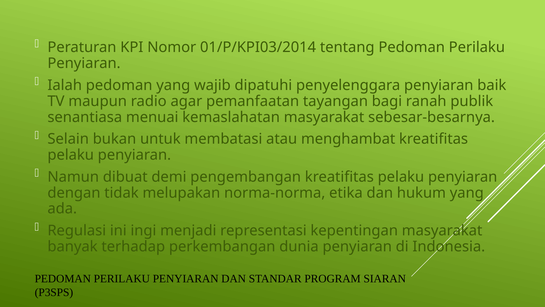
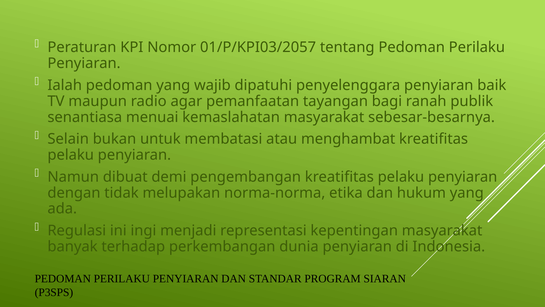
01/P/KPI03/2014: 01/P/KPI03/2014 -> 01/P/KPI03/2057
